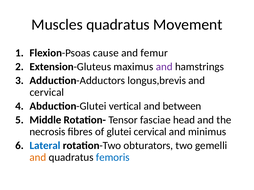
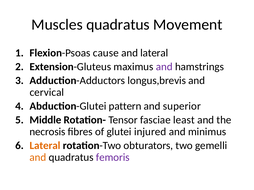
and femur: femur -> lateral
vertical: vertical -> pattern
between: between -> superior
head: head -> least
glutei cervical: cervical -> injured
Lateral at (45, 146) colour: blue -> orange
femoris colour: blue -> purple
